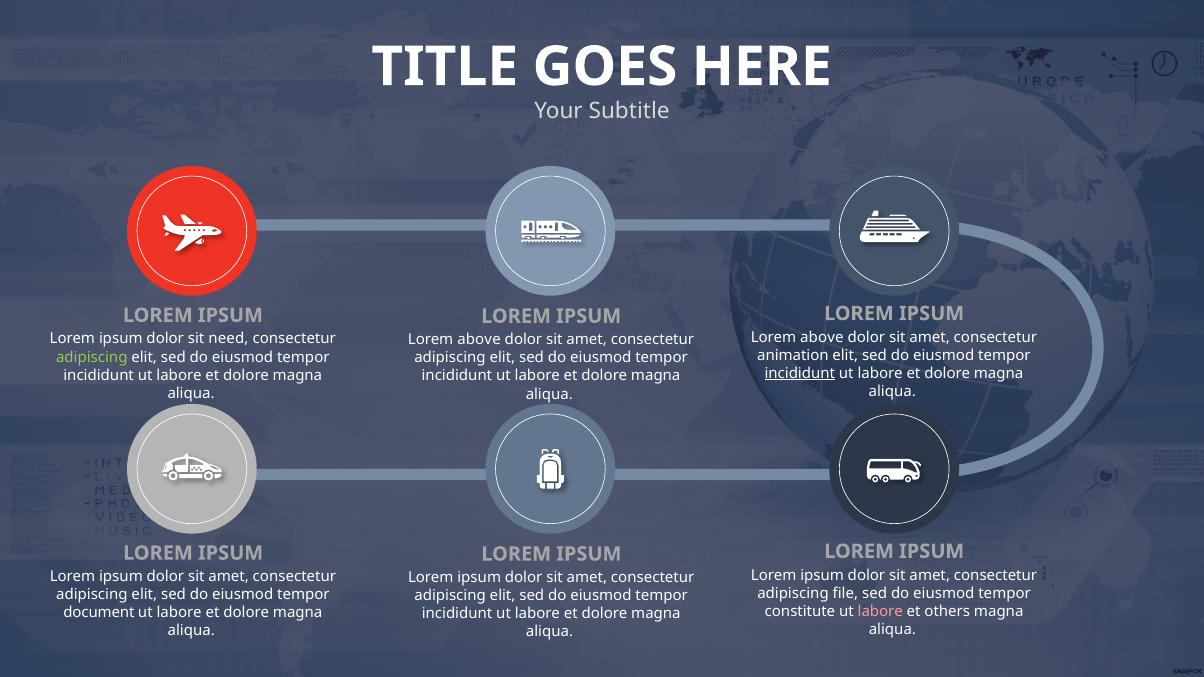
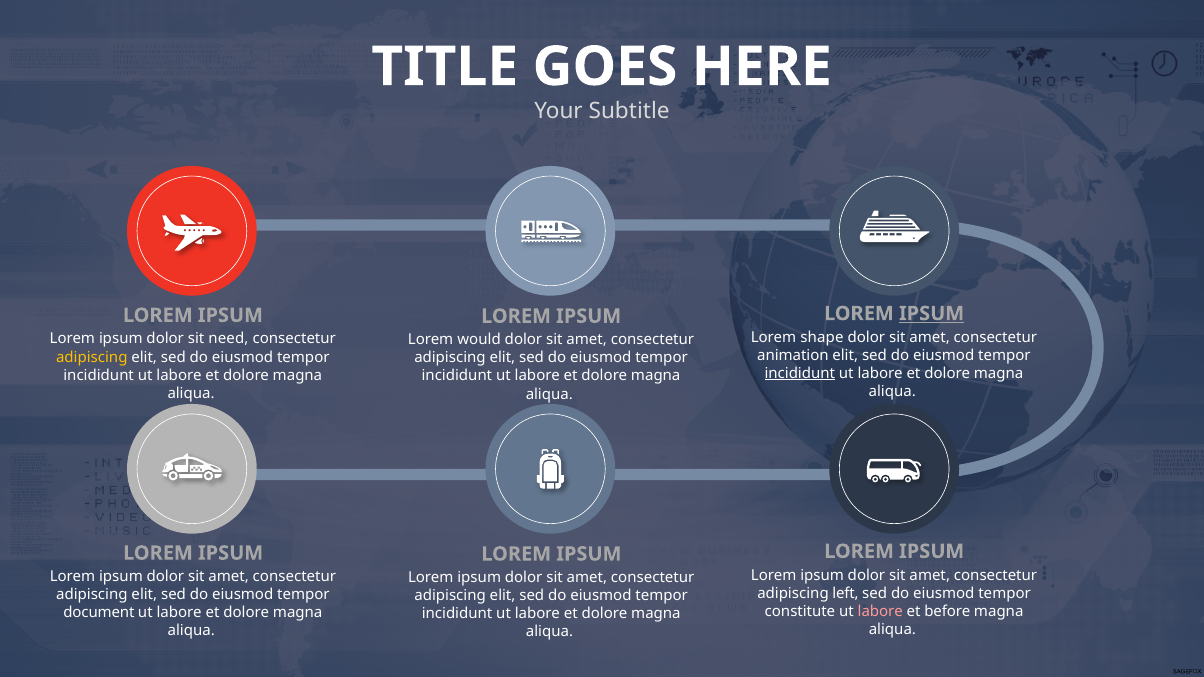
IPSUM at (932, 314) underline: none -> present
above at (822, 337): above -> shape
above at (479, 340): above -> would
adipiscing at (92, 357) colour: light green -> yellow
file: file -> left
others: others -> before
